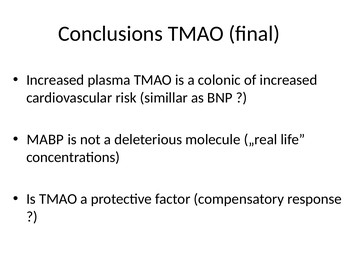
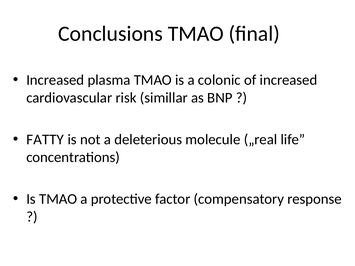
MABP: MABP -> FATTY
